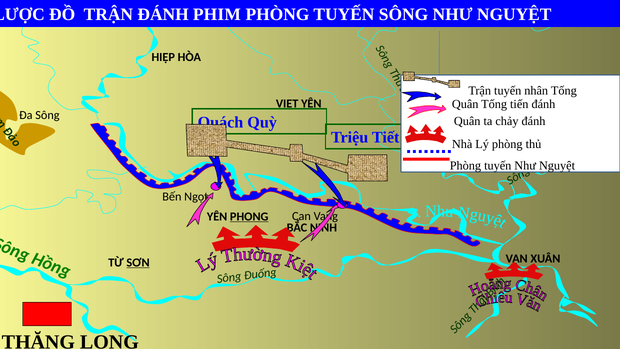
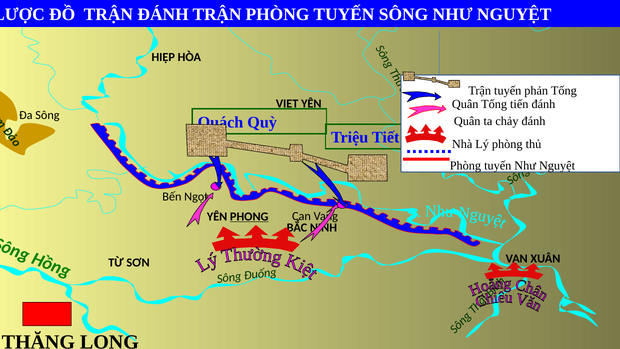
ĐÁNH PHIM: PHIM -> TRẬN
nhân: nhân -> phản
SƠN underline: present -> none
